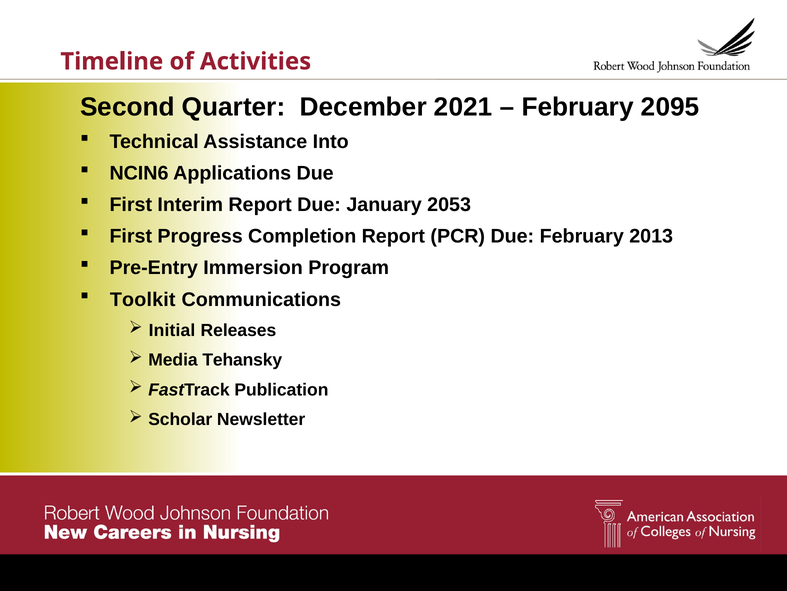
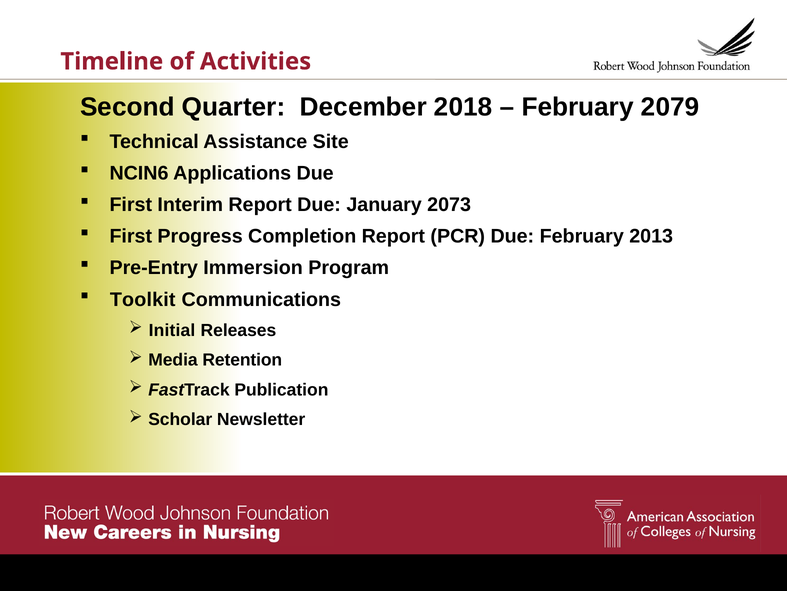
2021: 2021 -> 2018
2095: 2095 -> 2079
Into: Into -> Site
2053: 2053 -> 2073
Tehansky: Tehansky -> Retention
